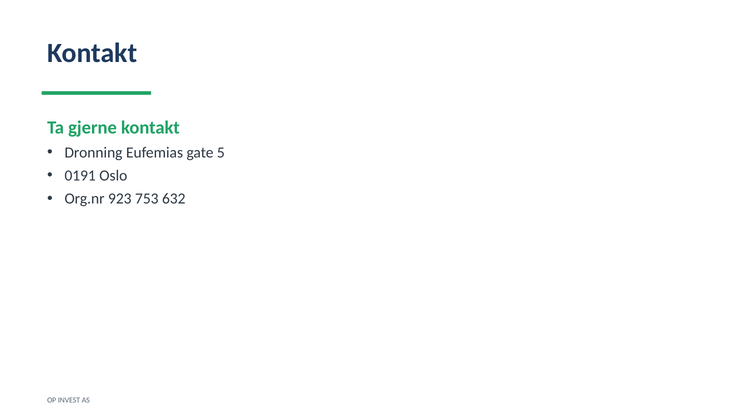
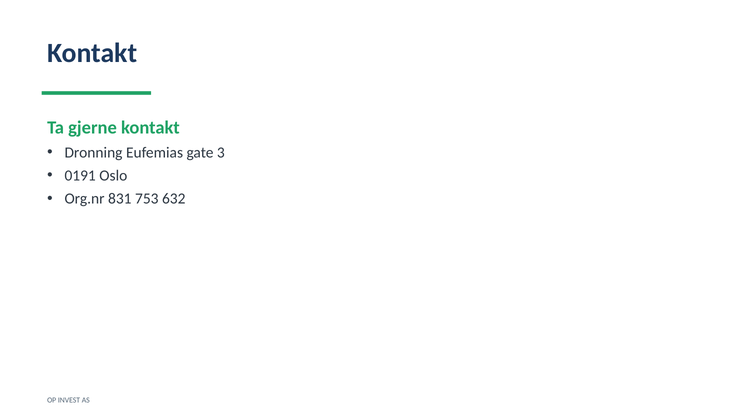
5: 5 -> 3
923: 923 -> 831
